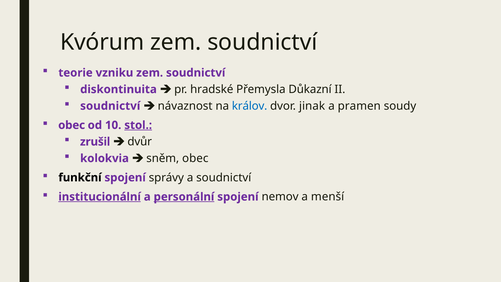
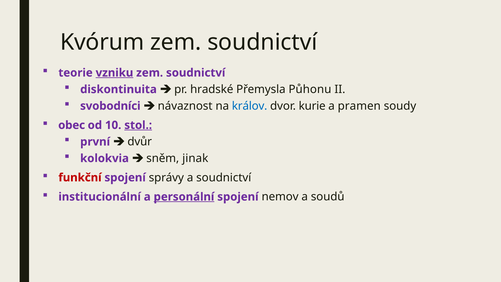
vzniku underline: none -> present
Důkazní: Důkazní -> Půhonu
soudnictví at (110, 106): soudnictví -> svobodníci
jinak: jinak -> kurie
zrušil: zrušil -> první
sněm obec: obec -> jinak
funkční colour: black -> red
institucionální underline: present -> none
menší: menší -> soudů
